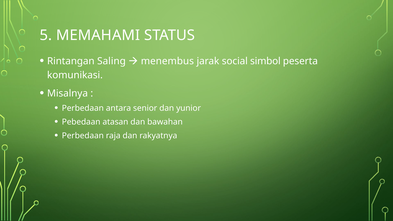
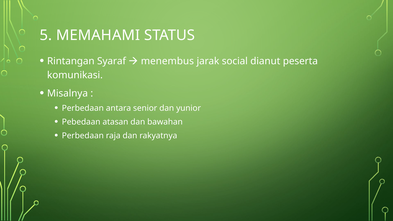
Saling: Saling -> Syaraf
simbol: simbol -> dianut
